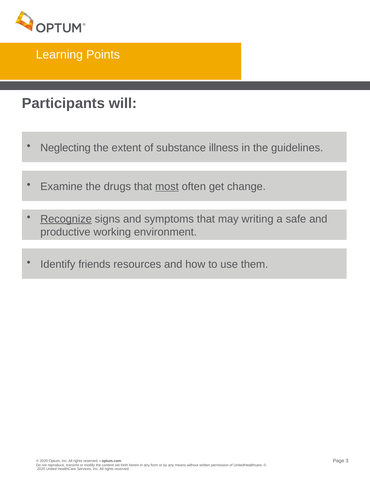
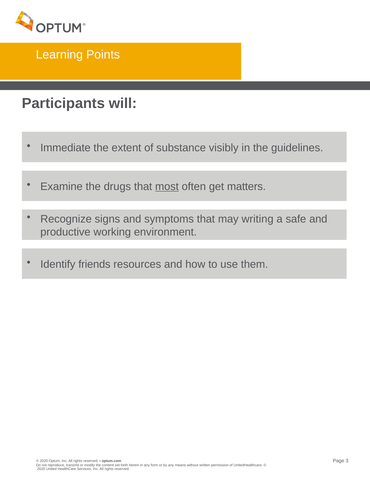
Neglecting: Neglecting -> Immediate
illness: illness -> visibly
change: change -> matters
Recognize underline: present -> none
